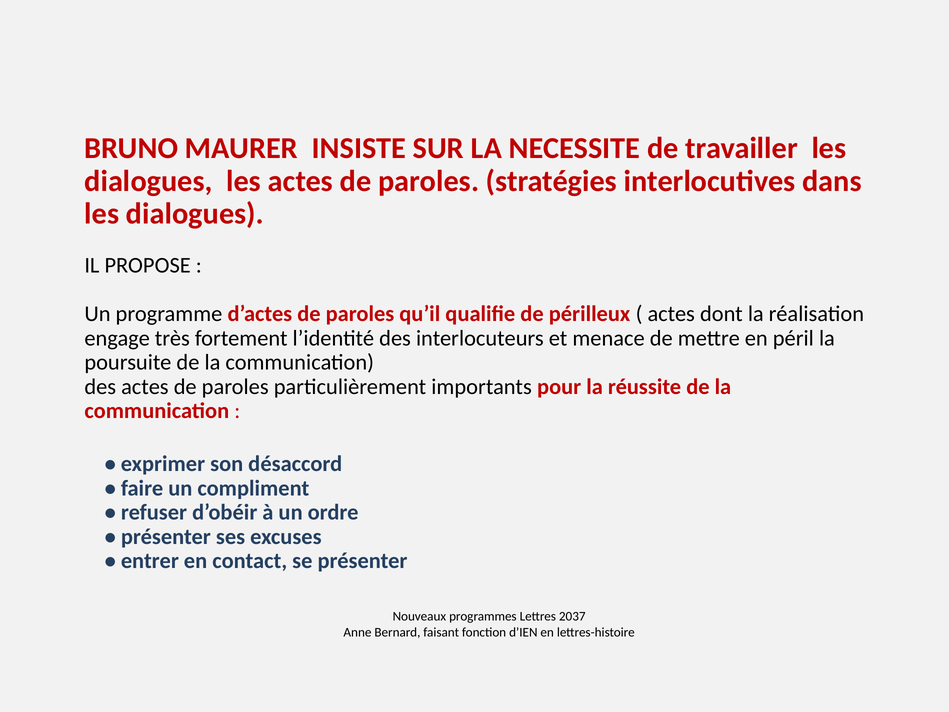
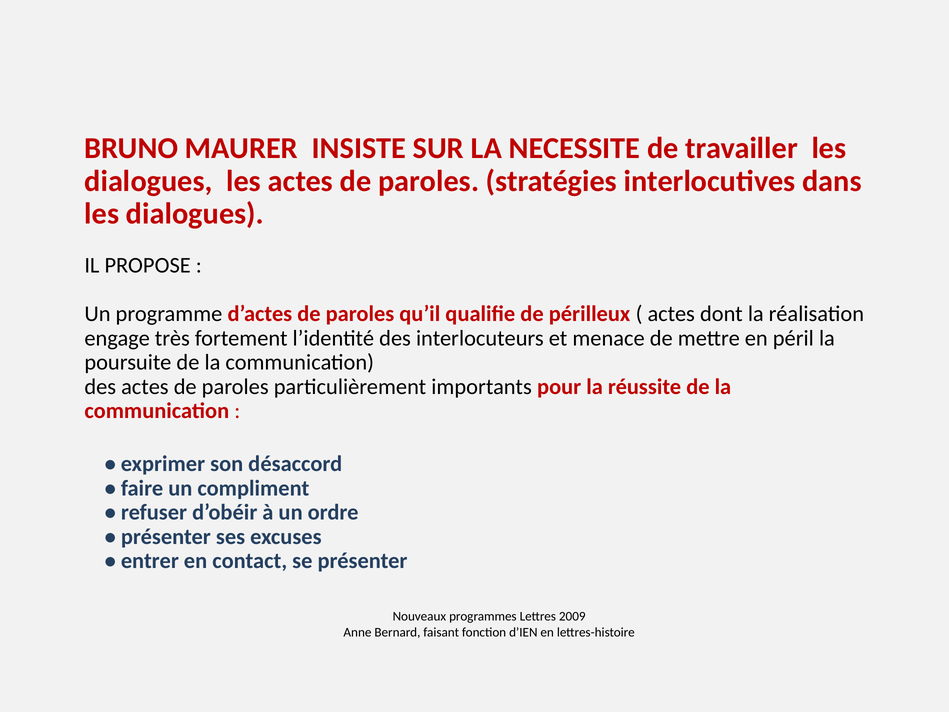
2037: 2037 -> 2009
